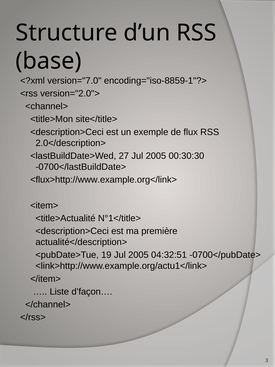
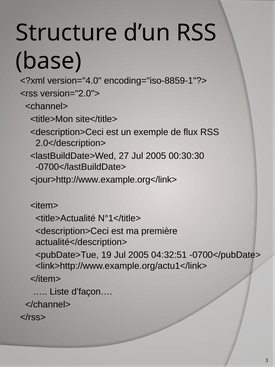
version="7.0: version="7.0 -> version="4.0
<flux>http://www.example.org</link>: <flux>http://www.example.org</link> -> <jour>http://www.example.org</link>
